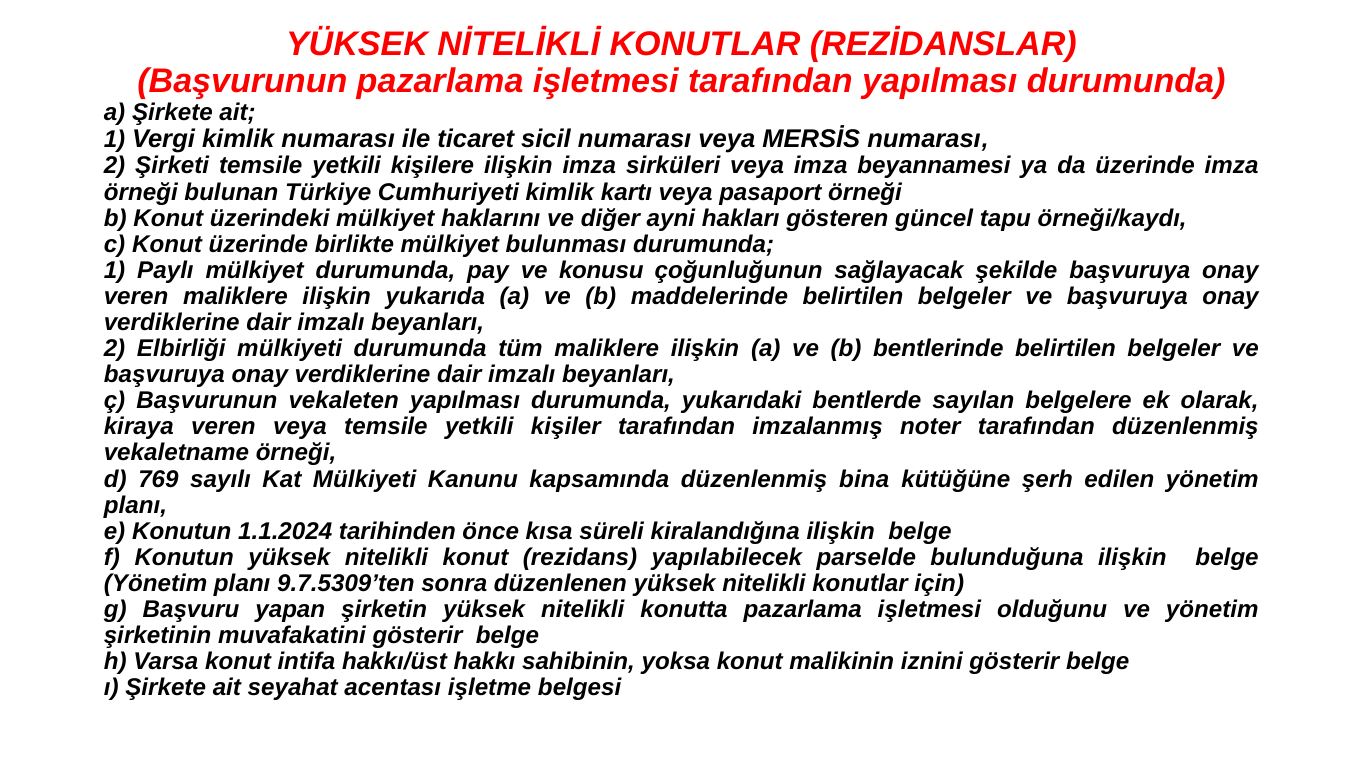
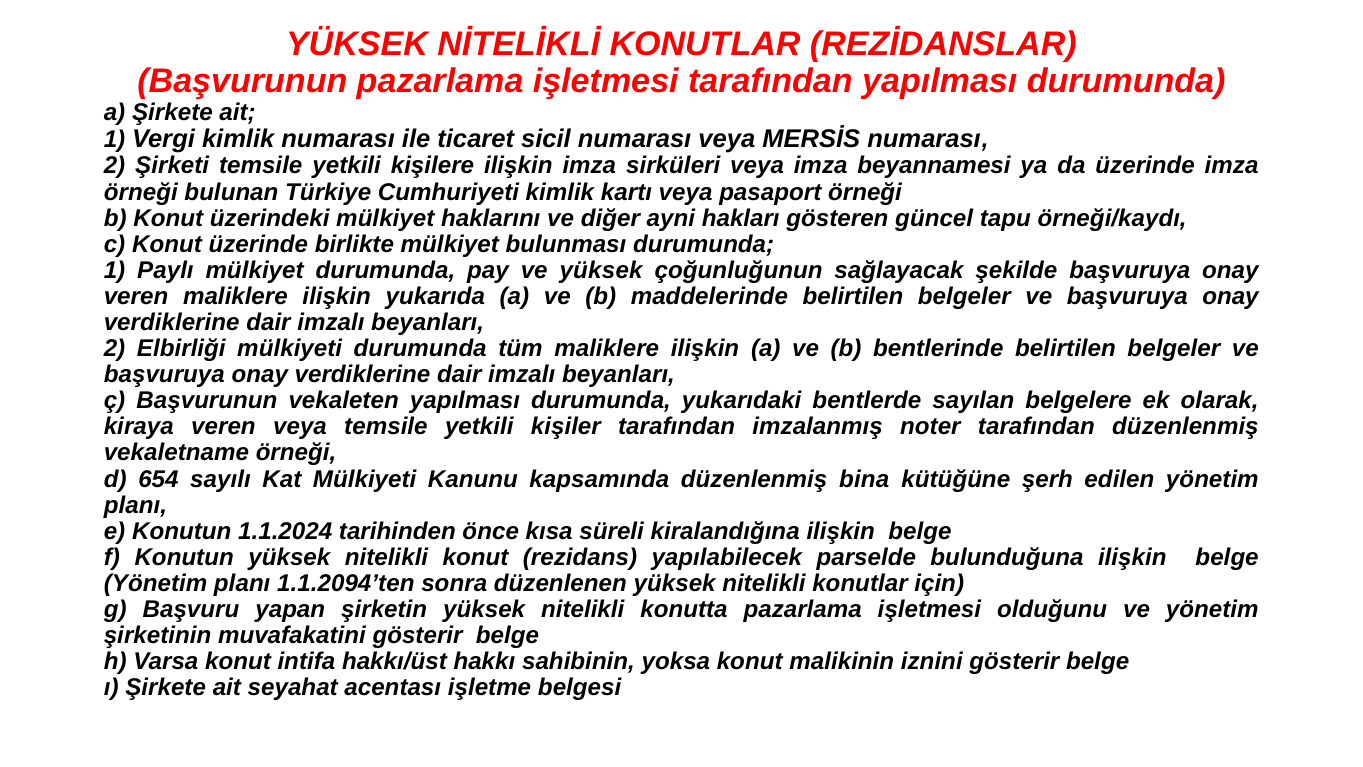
ve konusu: konusu -> yüksek
769: 769 -> 654
9.7.5309’ten: 9.7.5309’ten -> 1.1.2094’ten
